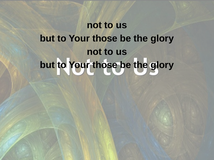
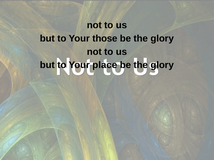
those at (105, 65): those -> place
